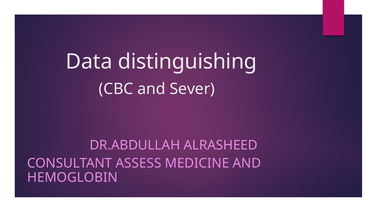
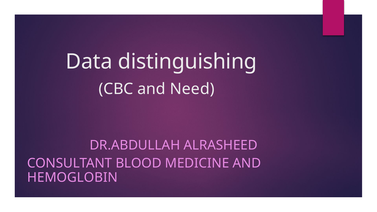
Sever: Sever -> Need
ASSESS: ASSESS -> BLOOD
